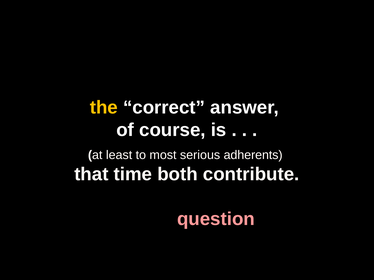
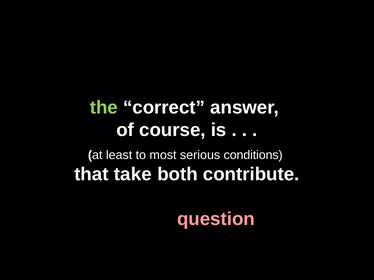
the at (104, 108) colour: yellow -> light green
adherents: adherents -> conditions
time: time -> take
